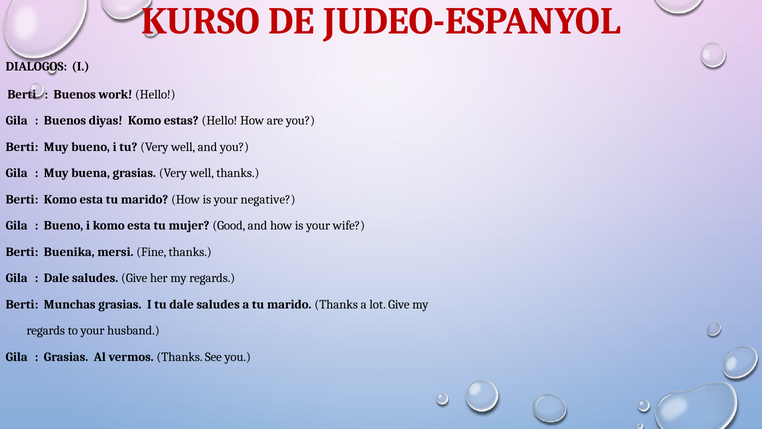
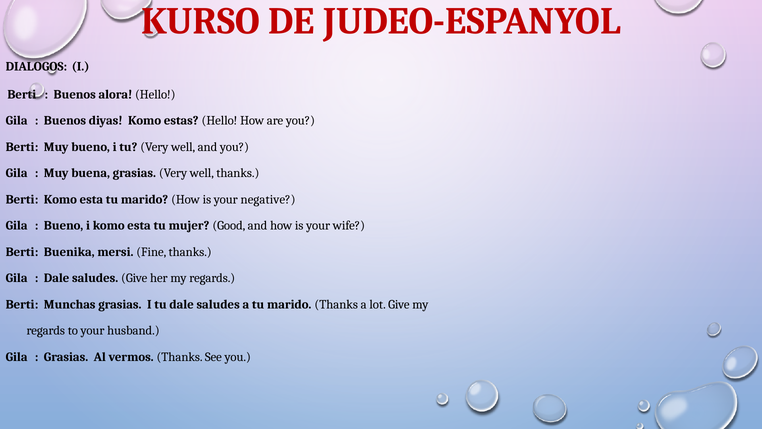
work: work -> alora
